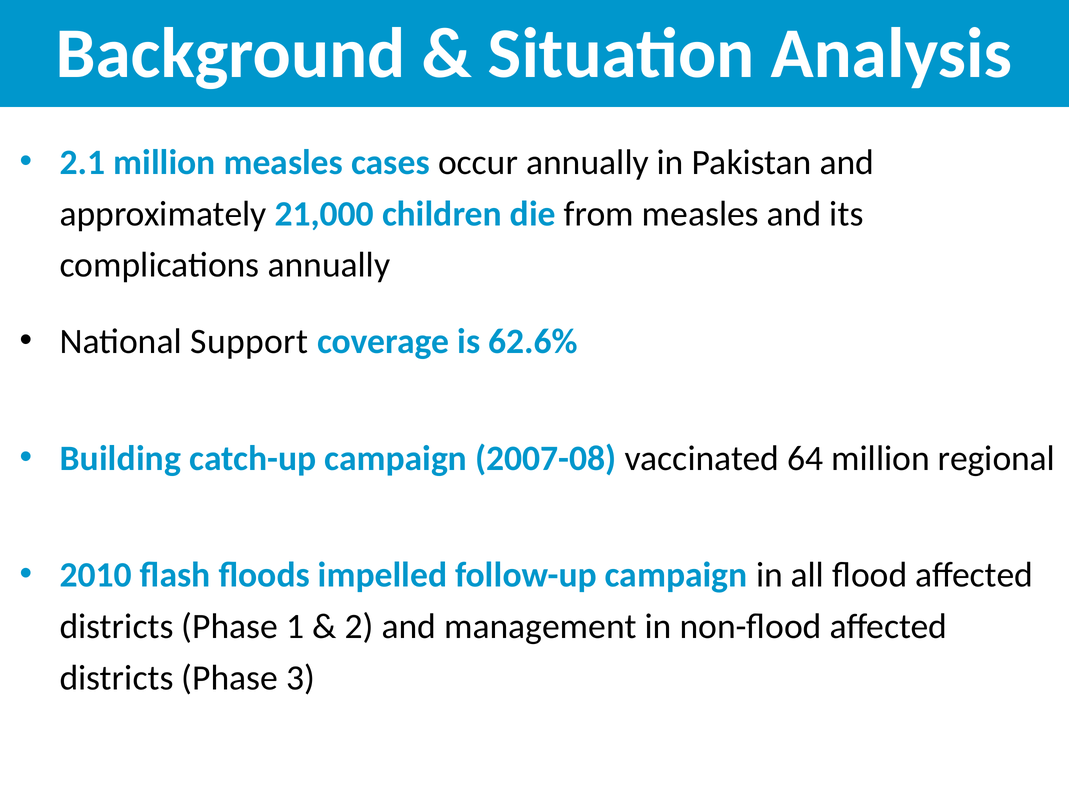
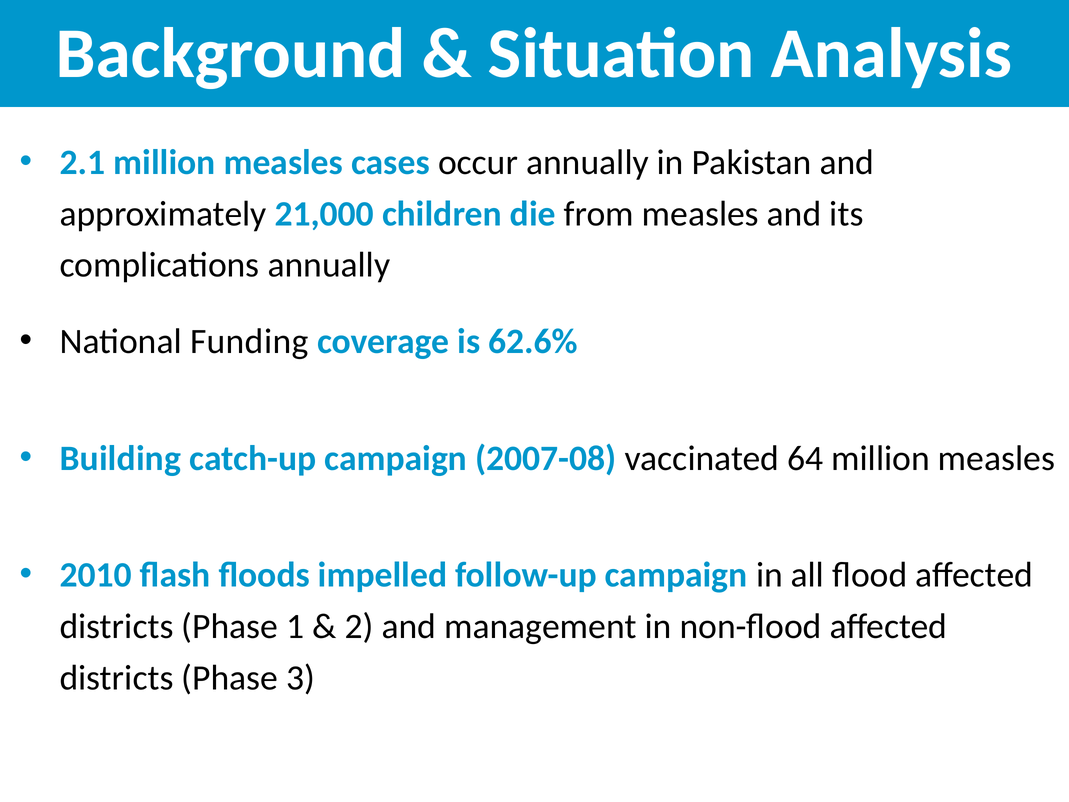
Support: Support -> Funding
64 million regional: regional -> measles
